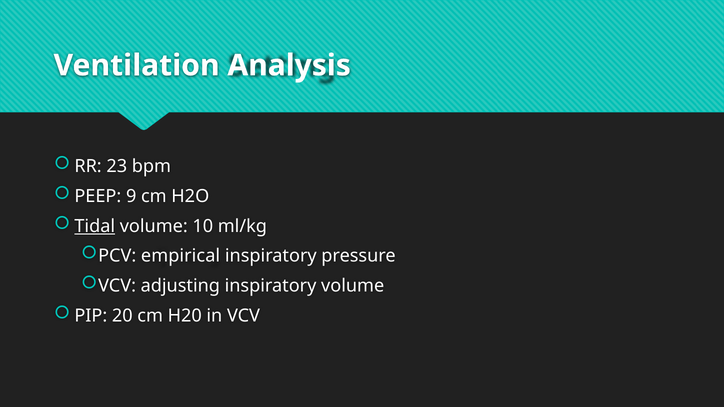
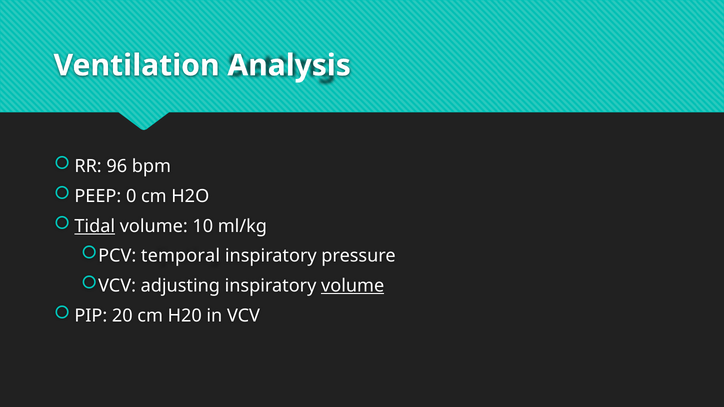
23: 23 -> 96
9: 9 -> 0
empirical: empirical -> temporal
volume at (353, 286) underline: none -> present
